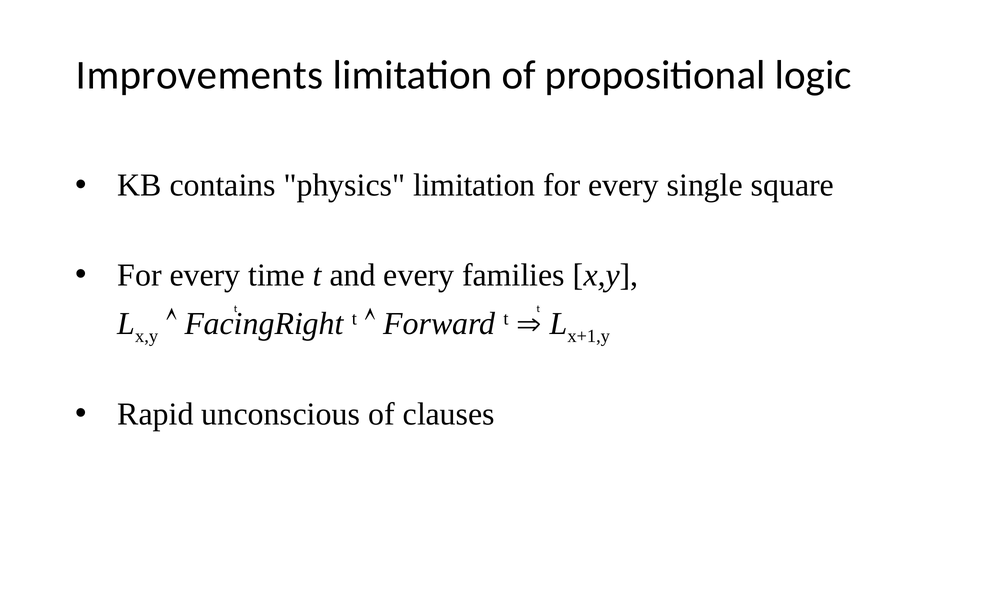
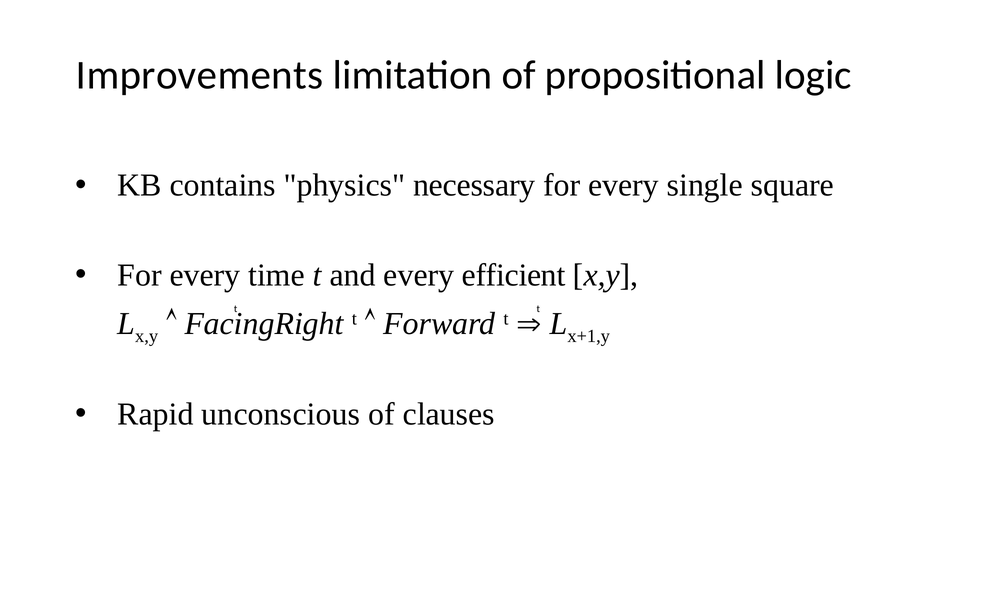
physics limitation: limitation -> necessary
families: families -> efficient
